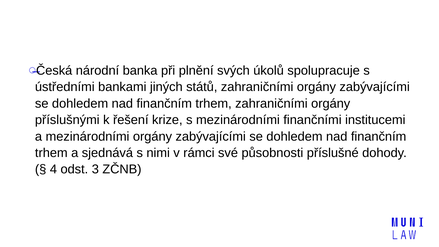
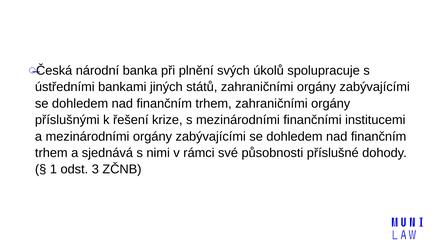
4: 4 -> 1
